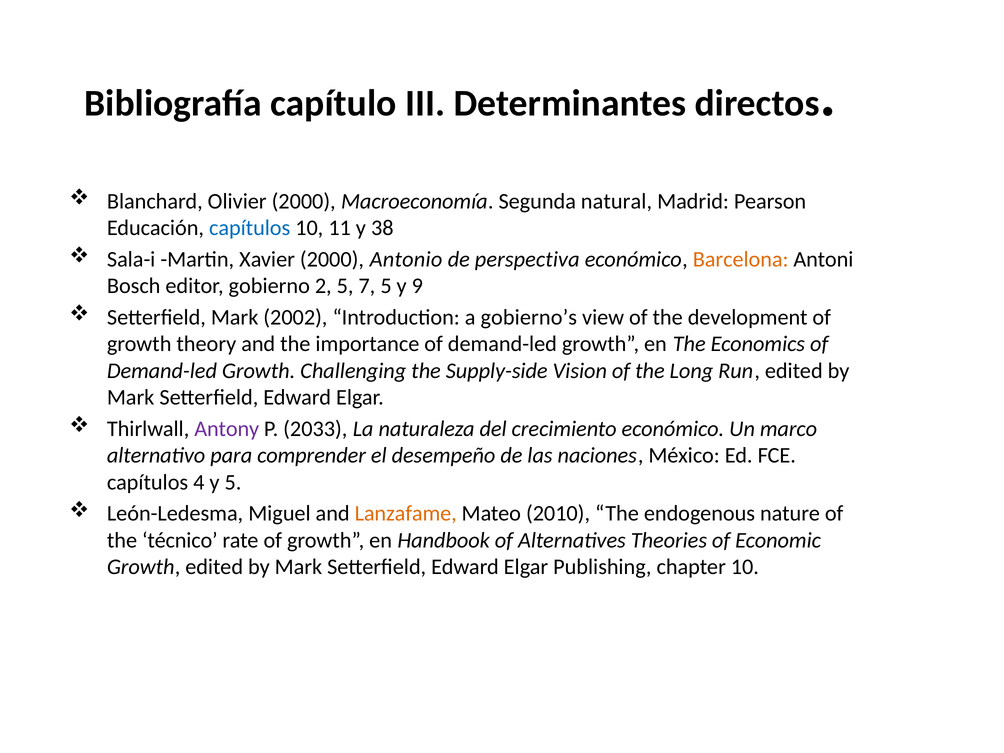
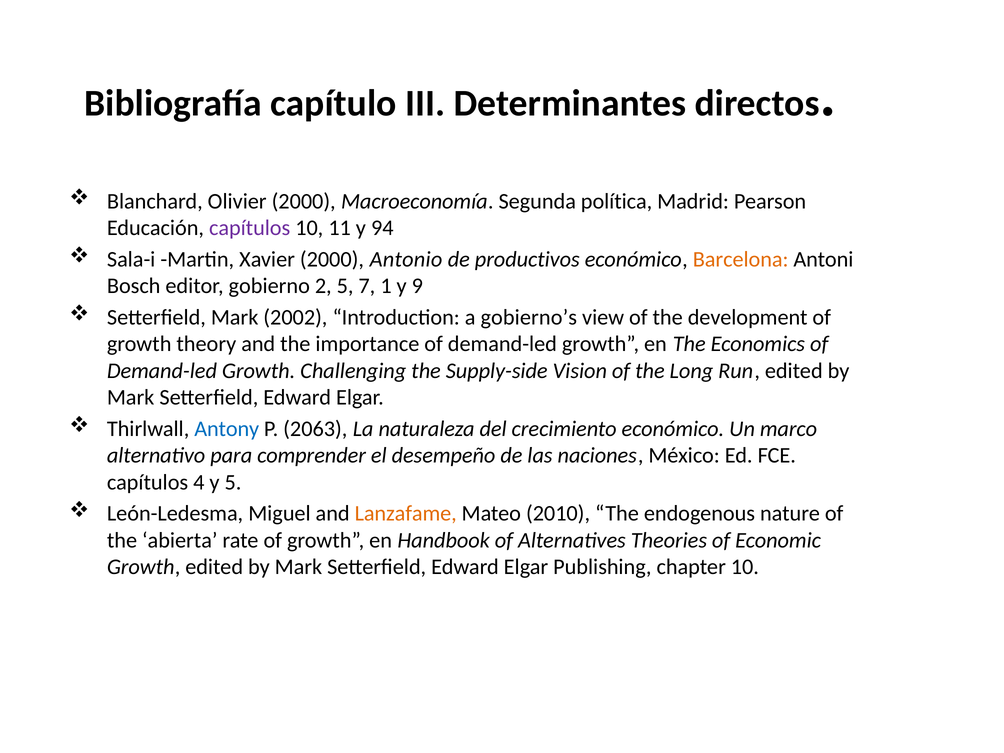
natural: natural -> política
capítulos at (250, 228) colour: blue -> purple
38: 38 -> 94
perspectiva: perspectiva -> productivos
7 5: 5 -> 1
Antony colour: purple -> blue
2033: 2033 -> 2063
técnico: técnico -> abierta
